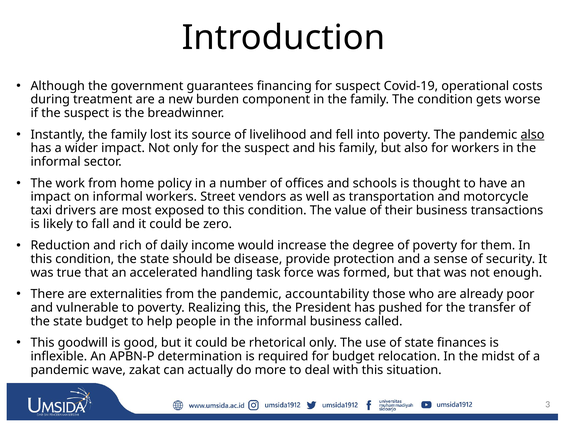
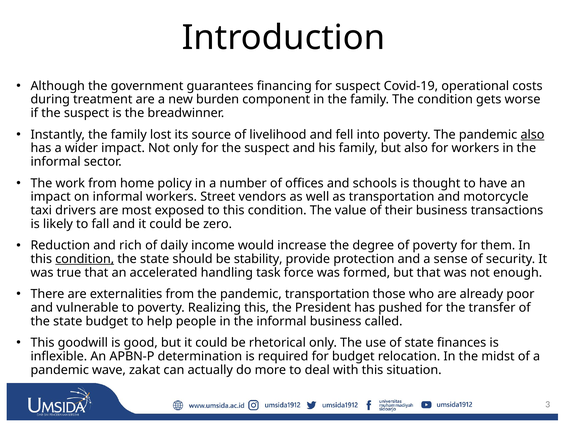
condition at (85, 259) underline: none -> present
disease: disease -> stability
pandemic accountability: accountability -> transportation
